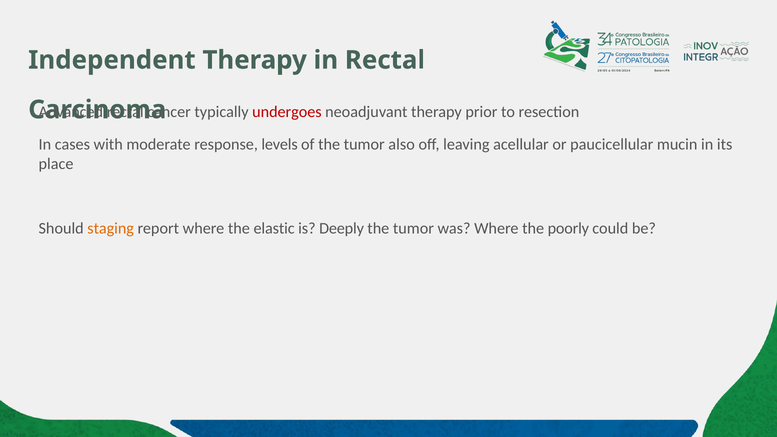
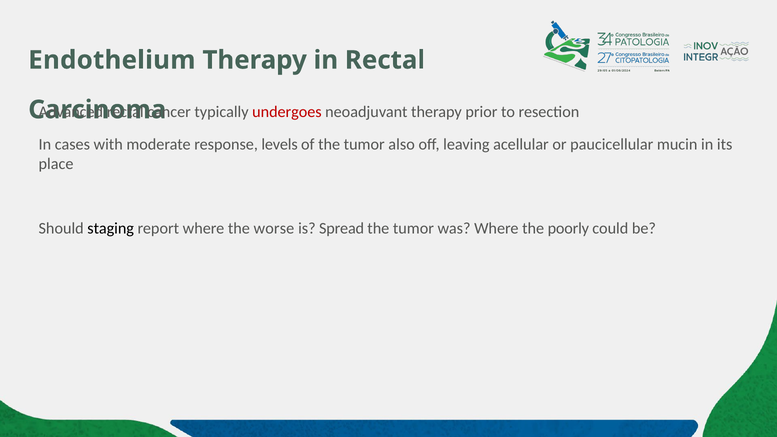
Independent: Independent -> Endothelium
staging colour: orange -> black
elastic: elastic -> worse
Deeply: Deeply -> Spread
